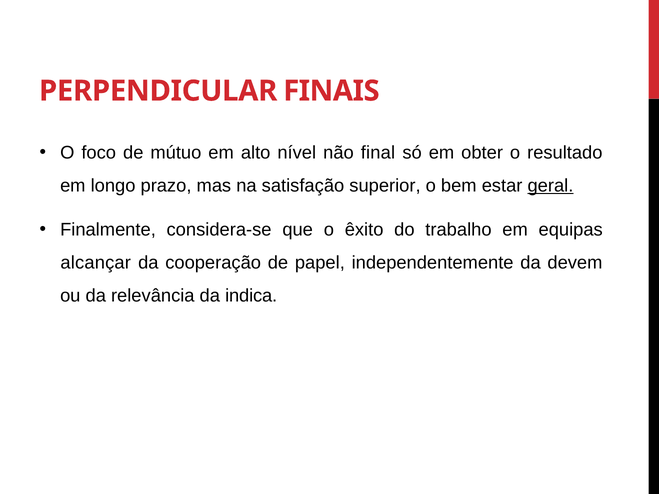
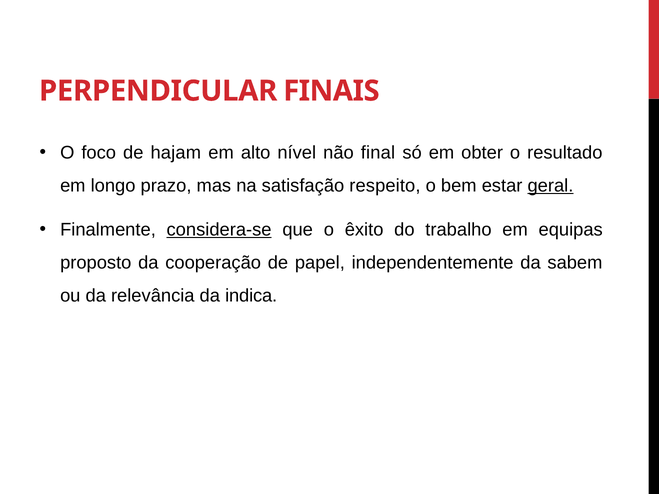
mútuo: mútuo -> hajam
superior: superior -> respeito
considera-se underline: none -> present
alcançar: alcançar -> proposto
devem: devem -> sabem
